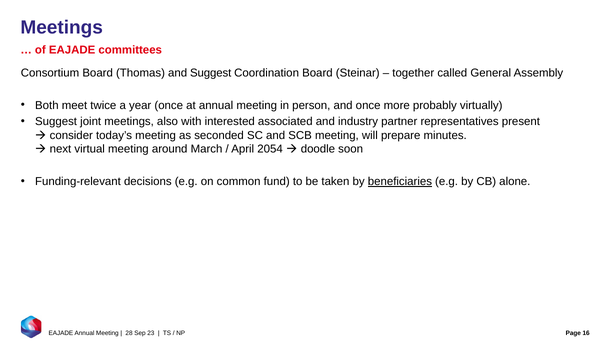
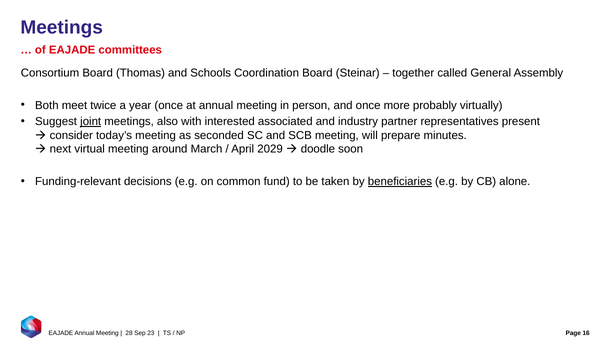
and Suggest: Suggest -> Schools
joint underline: none -> present
2054: 2054 -> 2029
